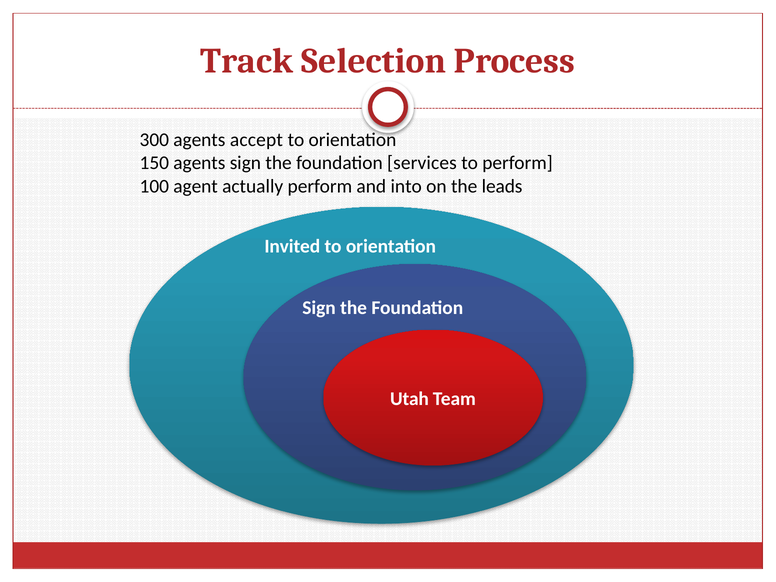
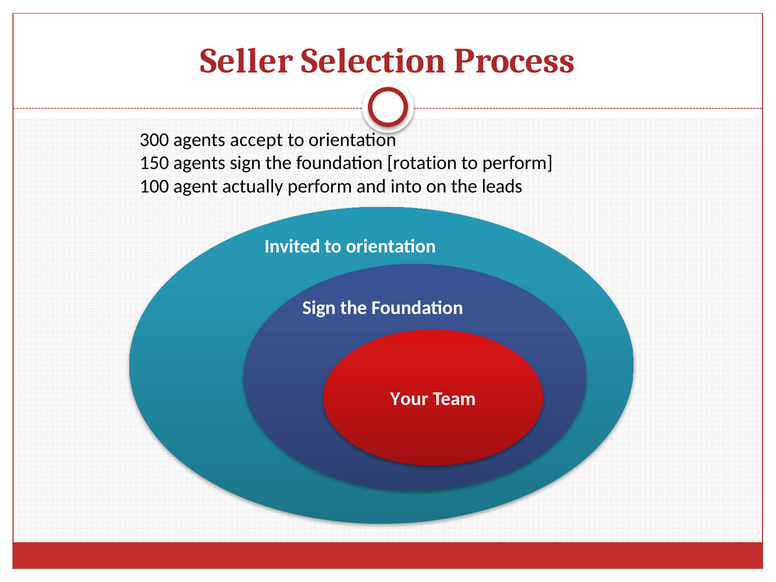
Track: Track -> Seller
services: services -> rotation
Utah: Utah -> Your
